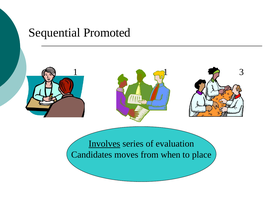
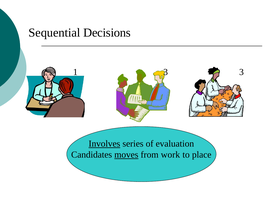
Promoted: Promoted -> Decisions
1 1: 1 -> 3
moves underline: none -> present
when: when -> work
